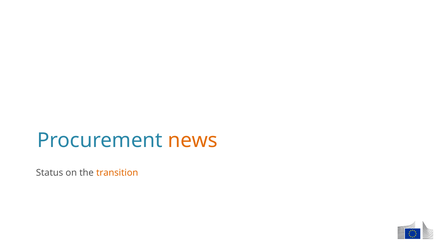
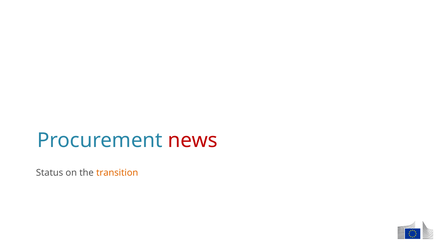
news colour: orange -> red
